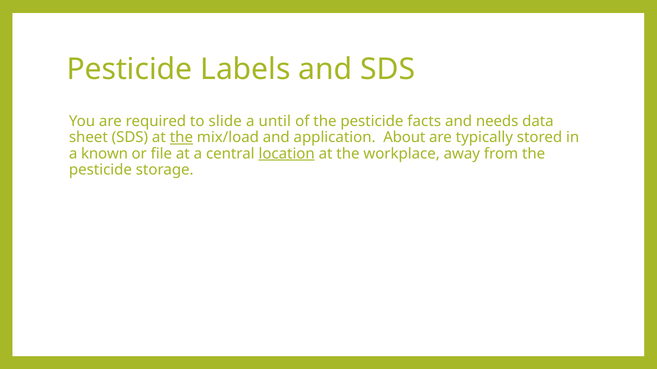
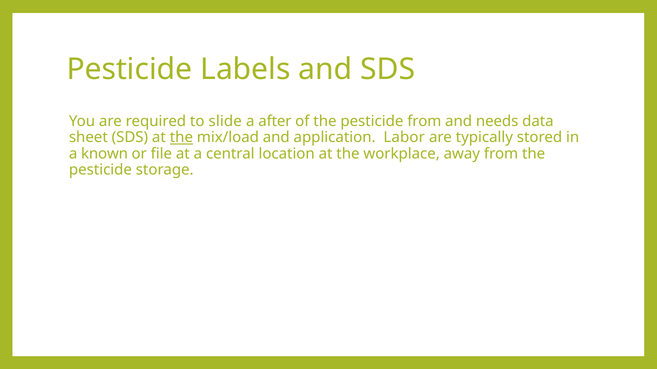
until: until -> after
pesticide facts: facts -> from
About: About -> Labor
location underline: present -> none
